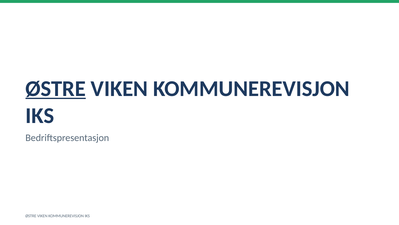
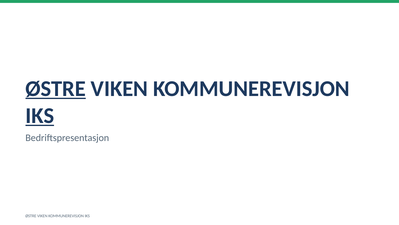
IKS at (40, 115) underline: none -> present
